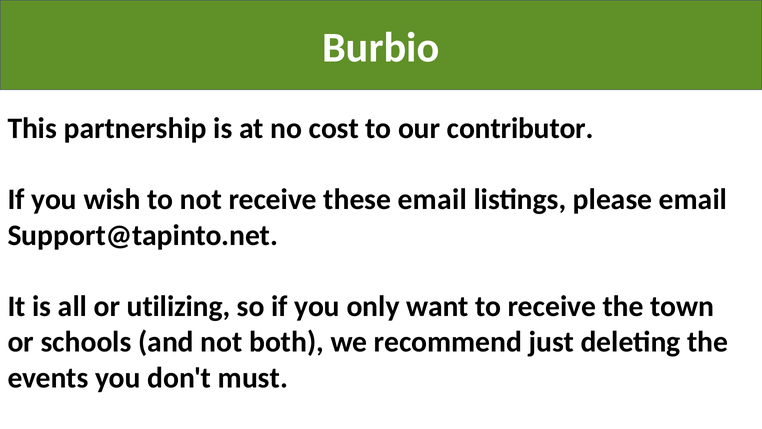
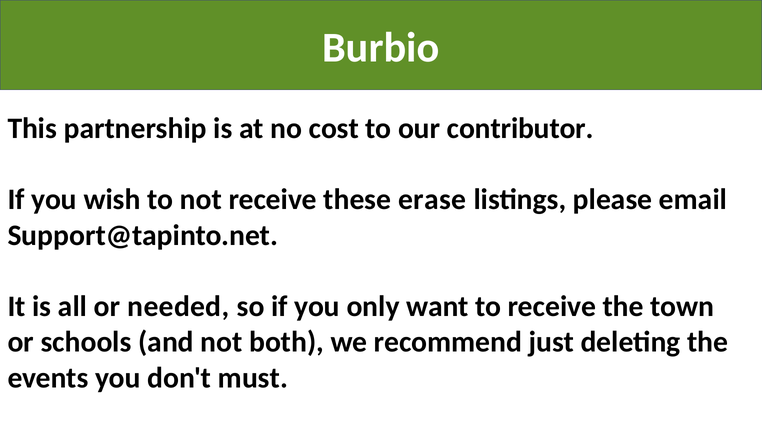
these email: email -> erase
utilizing: utilizing -> needed
